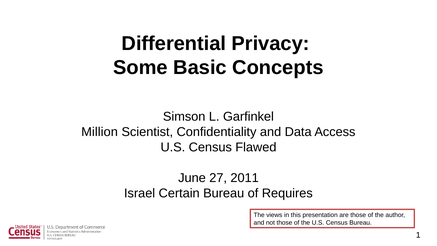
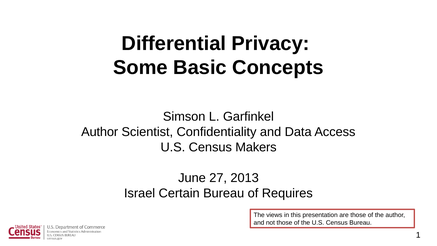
Million at (100, 132): Million -> Author
Flawed: Flawed -> Makers
2011: 2011 -> 2013
